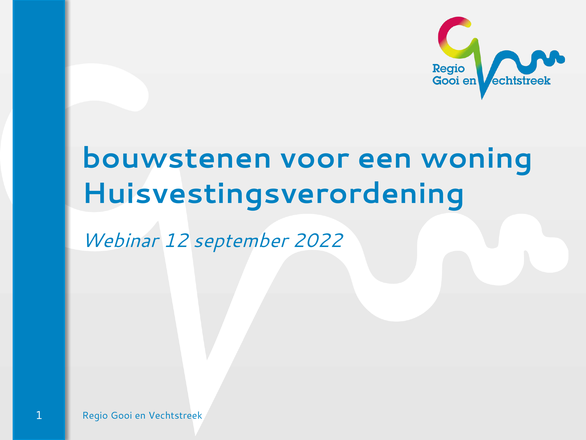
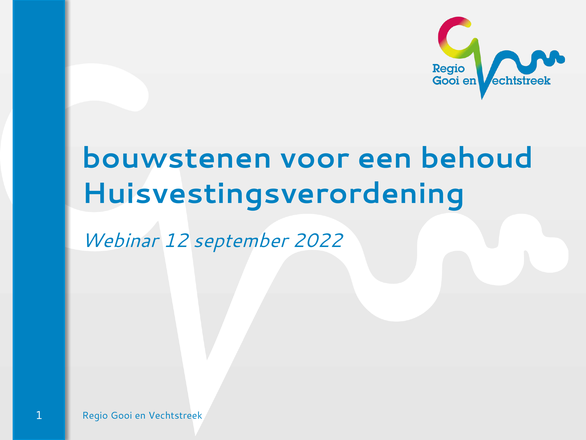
woning: woning -> behoud
